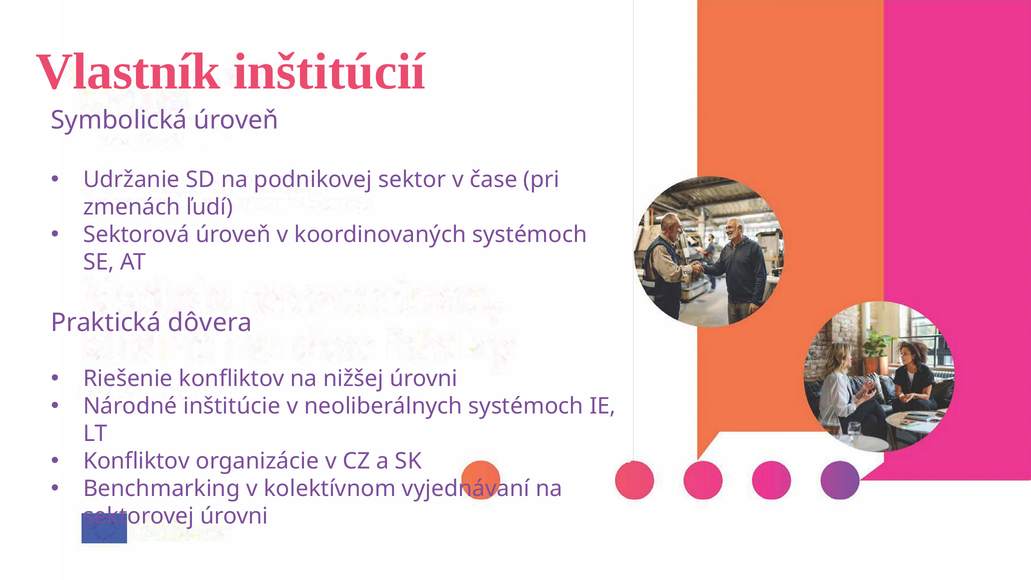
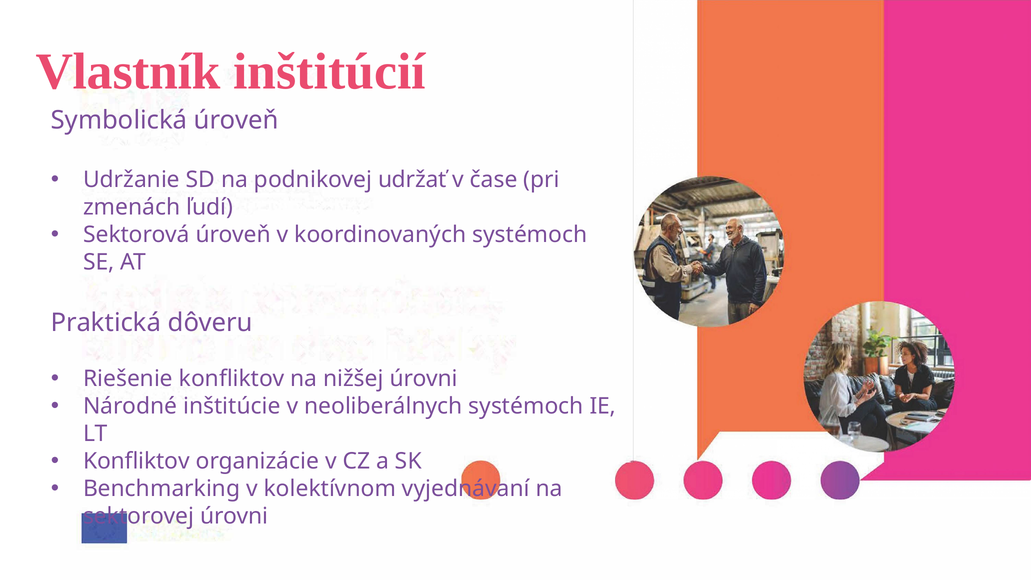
sektor: sektor -> udržať
dôvera: dôvera -> dôveru
